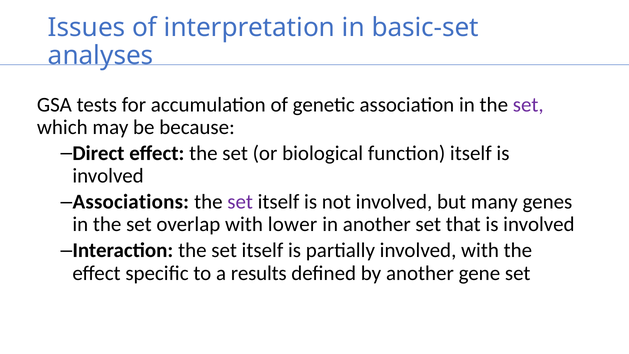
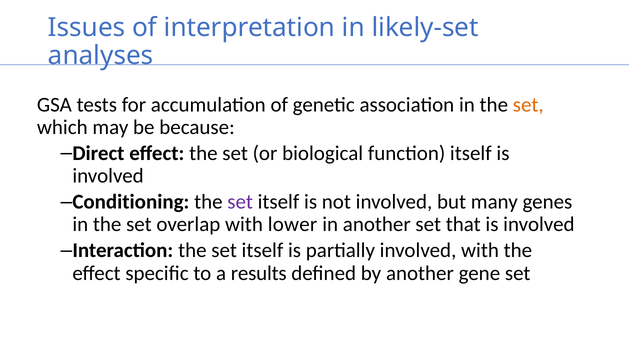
basic-set: basic-set -> likely-set
set at (528, 105) colour: purple -> orange
Associations: Associations -> Conditioning
